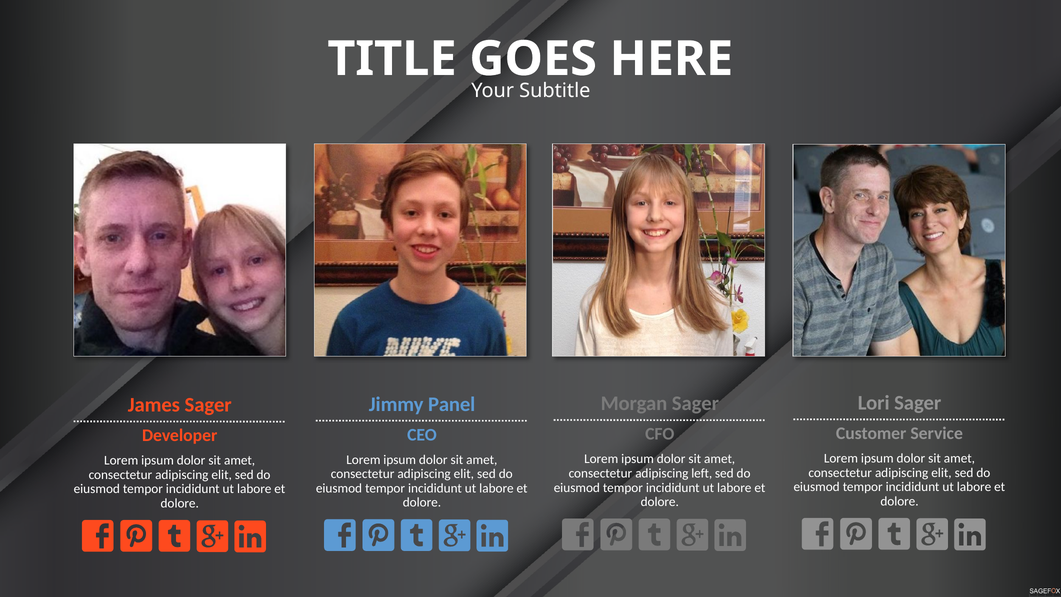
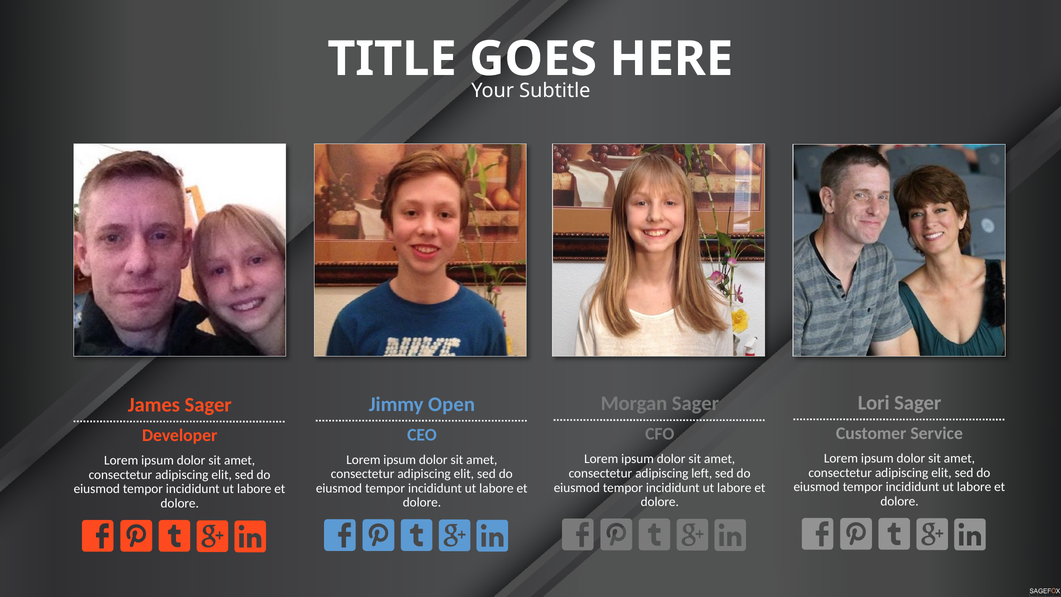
Panel: Panel -> Open
